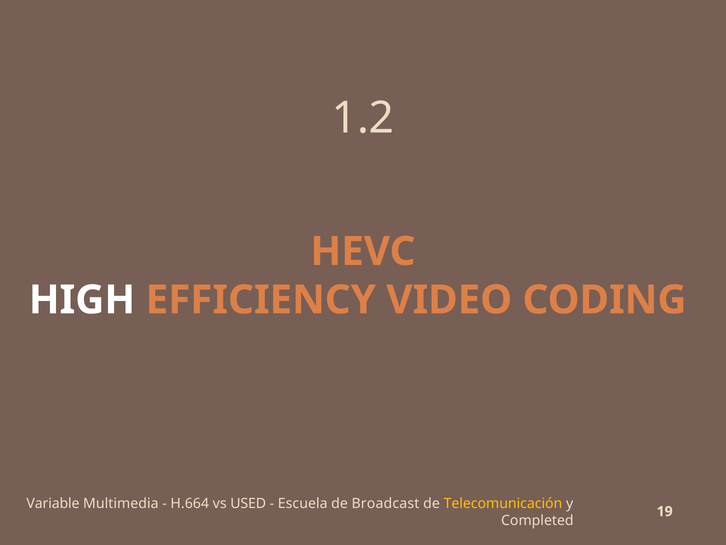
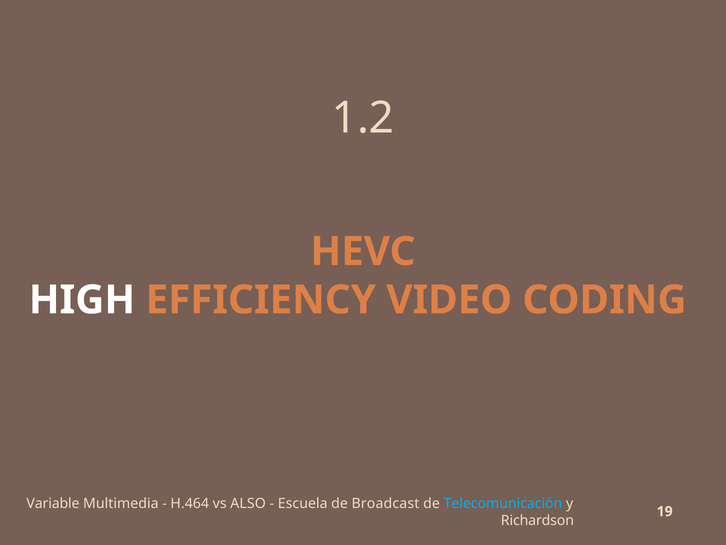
H.664: H.664 -> H.464
USED: USED -> ALSO
Telecomunicación colour: yellow -> light blue
Completed: Completed -> Richardson
